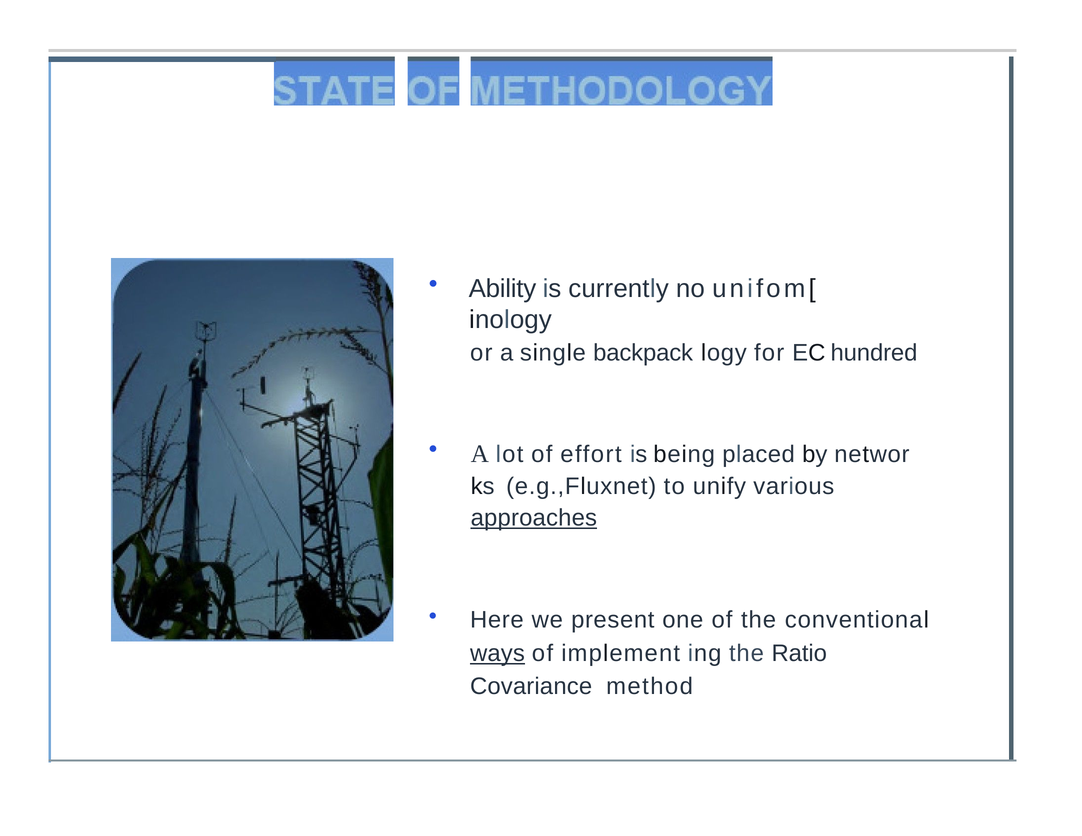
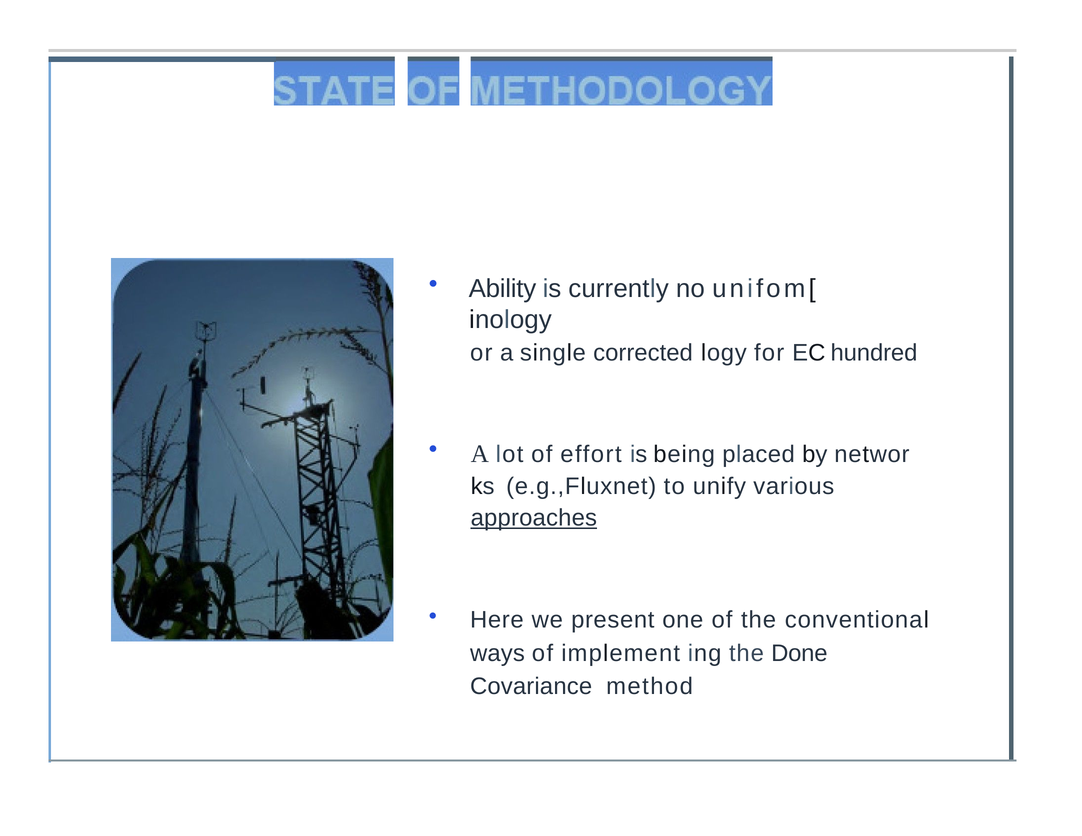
backpack: backpack -> corrected
ways underline: present -> none
Ratio: Ratio -> Done
